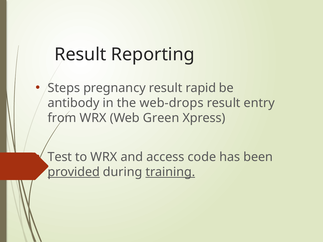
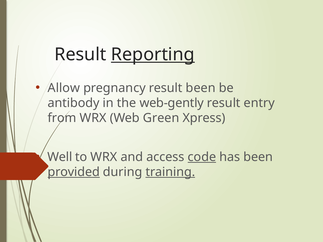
Reporting underline: none -> present
Steps: Steps -> Allow
result rapid: rapid -> been
web-drops: web-drops -> web-gently
Test: Test -> Well
code underline: none -> present
